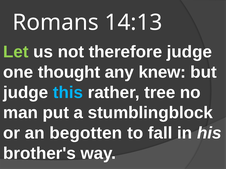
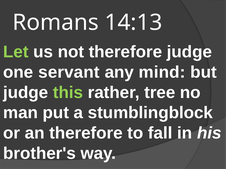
thought: thought -> servant
knew: knew -> mind
this colour: light blue -> light green
an begotten: begotten -> therefore
